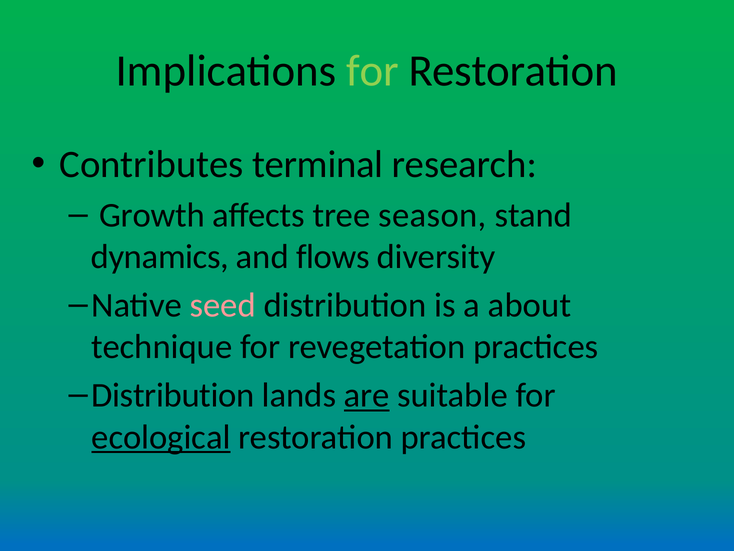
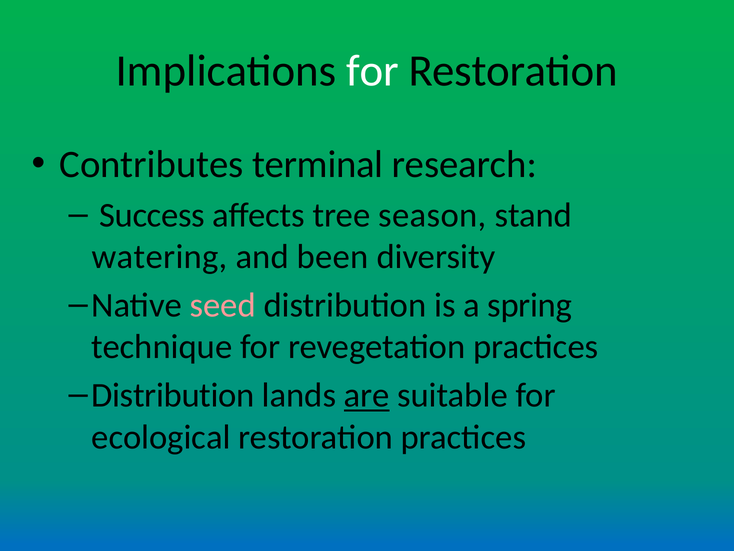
for at (373, 71) colour: light green -> white
Growth: Growth -> Success
dynamics: dynamics -> watering
flows: flows -> been
about: about -> spring
ecological underline: present -> none
